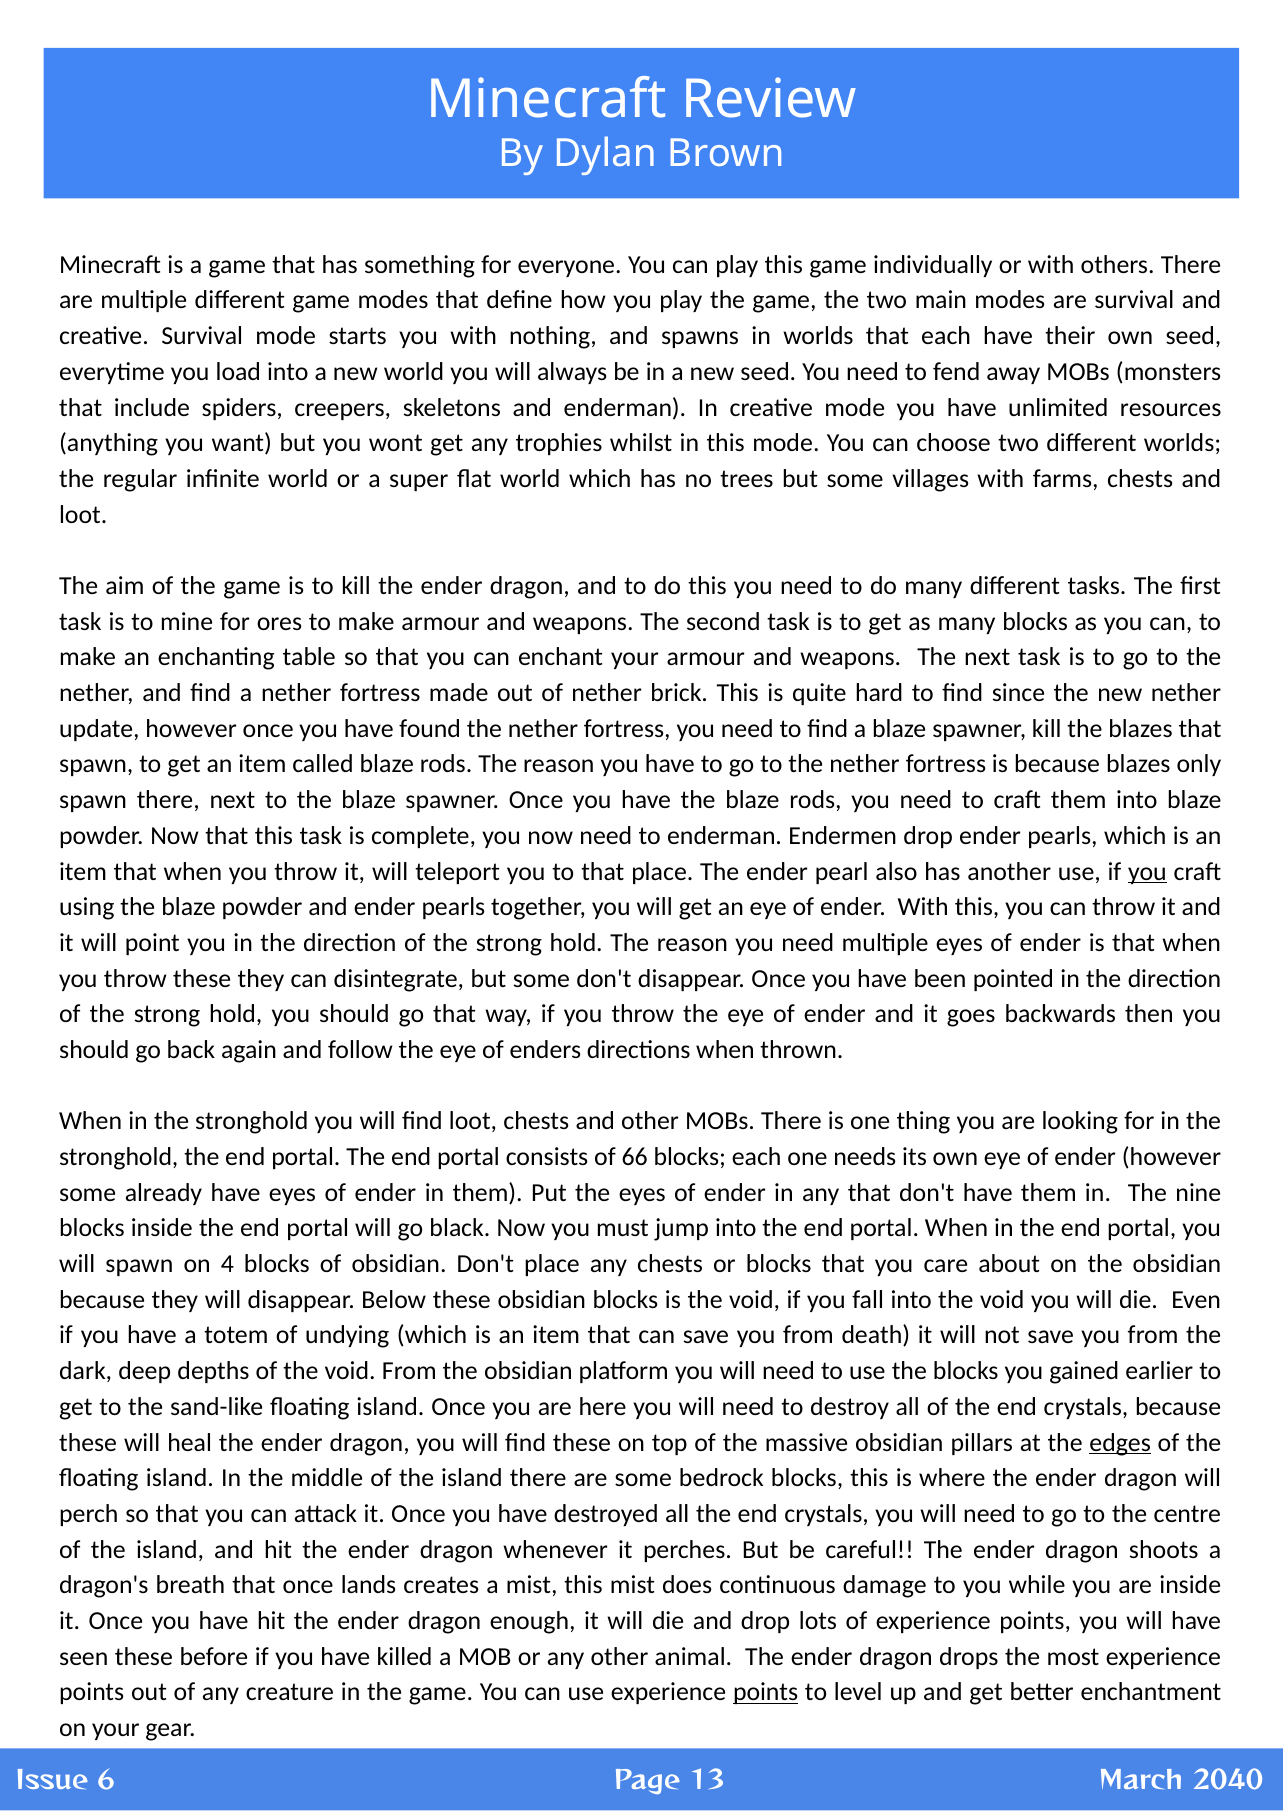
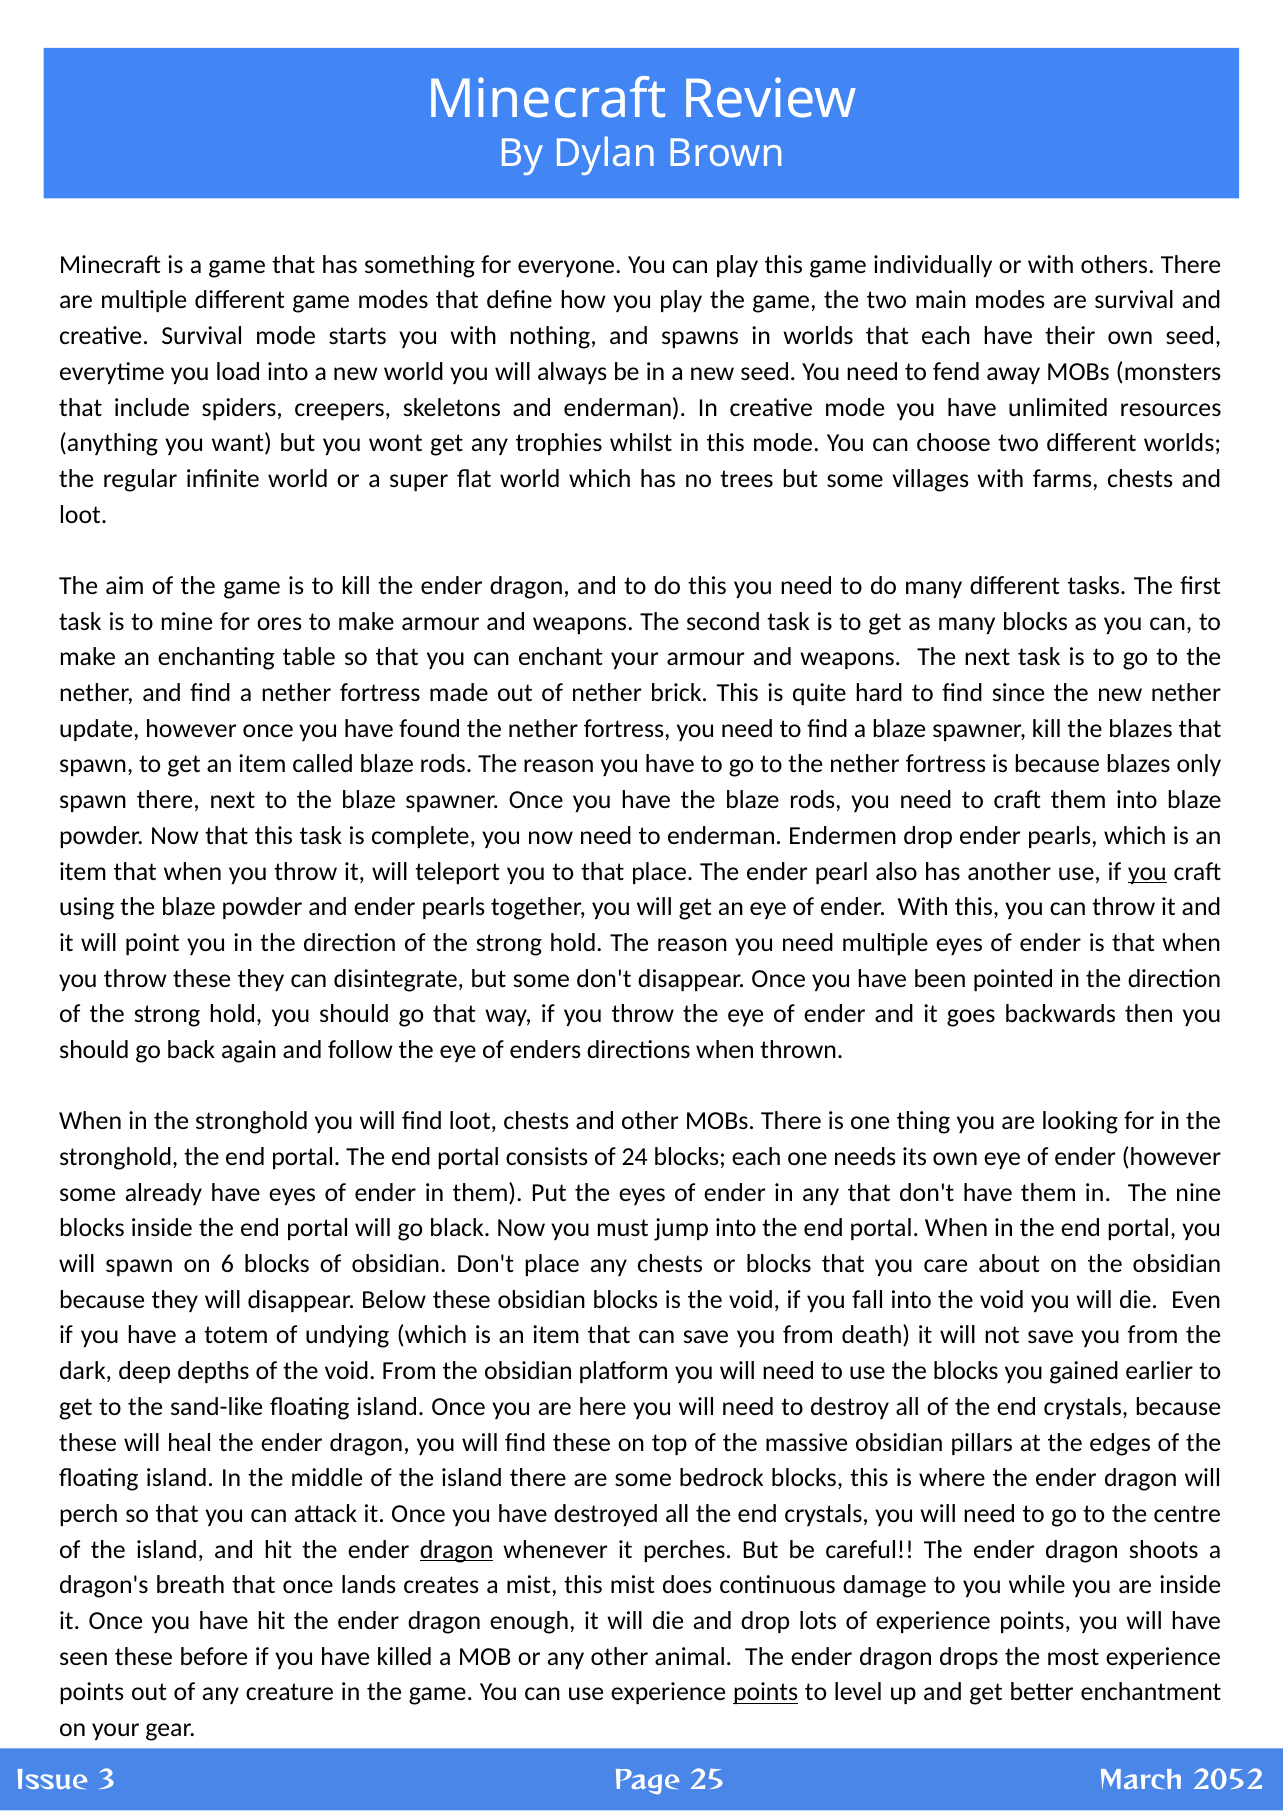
66: 66 -> 24
4: 4 -> 6
edges underline: present -> none
dragon at (457, 1549) underline: none -> present
6: 6 -> 3
13: 13 -> 25
2040: 2040 -> 2052
